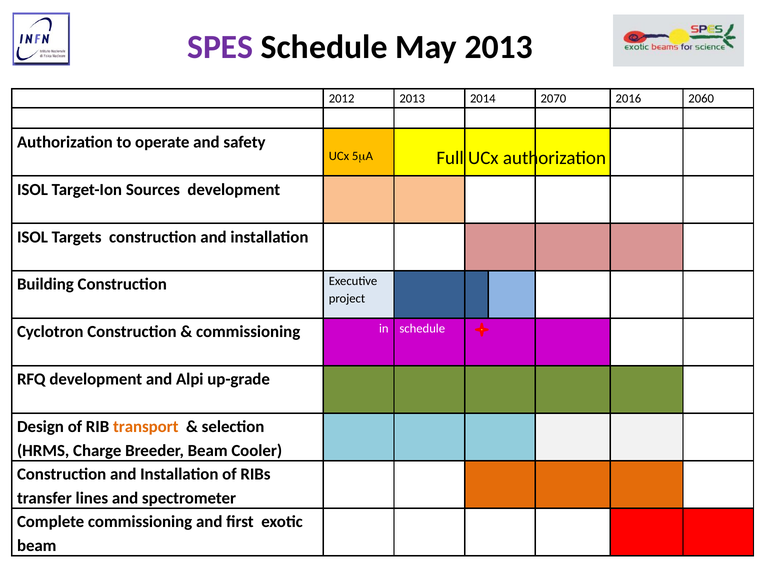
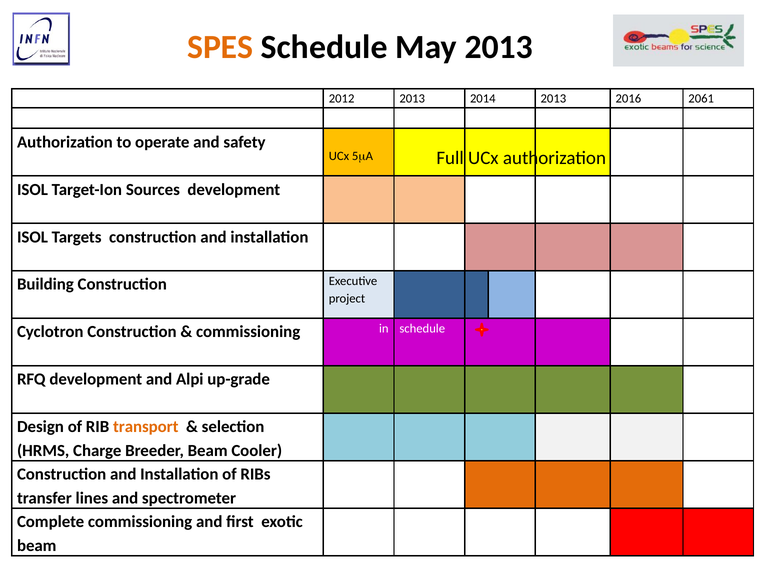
SPES colour: purple -> orange
2014 2070: 2070 -> 2013
2060: 2060 -> 2061
